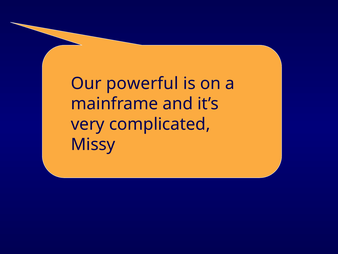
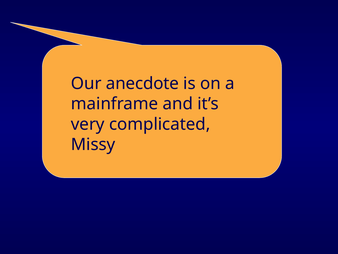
powerful: powerful -> anecdote
